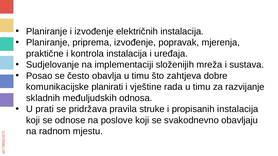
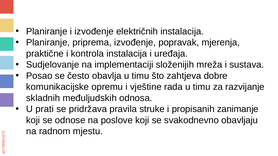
planirati: planirati -> opremu
propisanih instalacija: instalacija -> zanimanje
